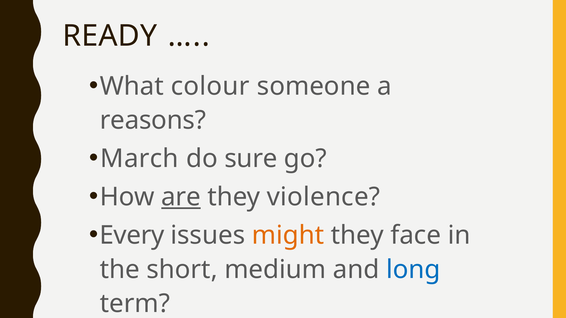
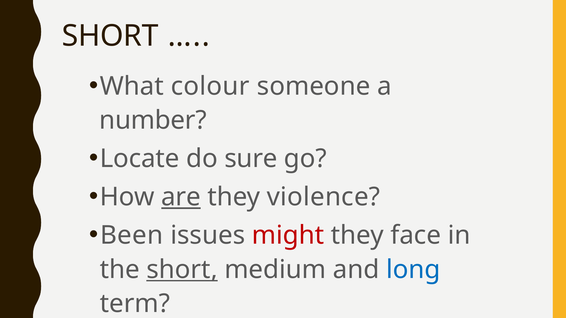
READY at (110, 36): READY -> SHORT
reasons: reasons -> number
March: March -> Locate
Every: Every -> Been
might colour: orange -> red
short at (182, 270) underline: none -> present
